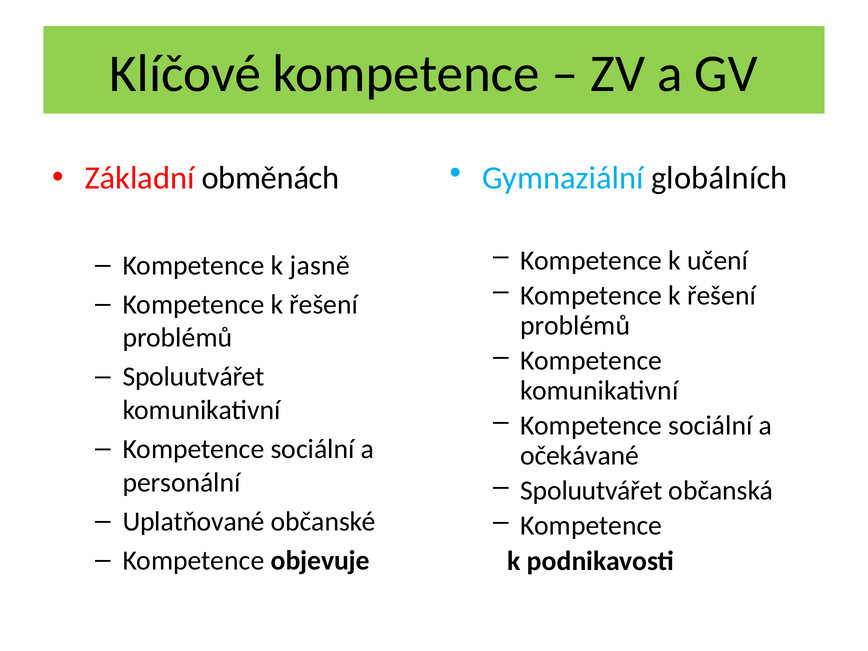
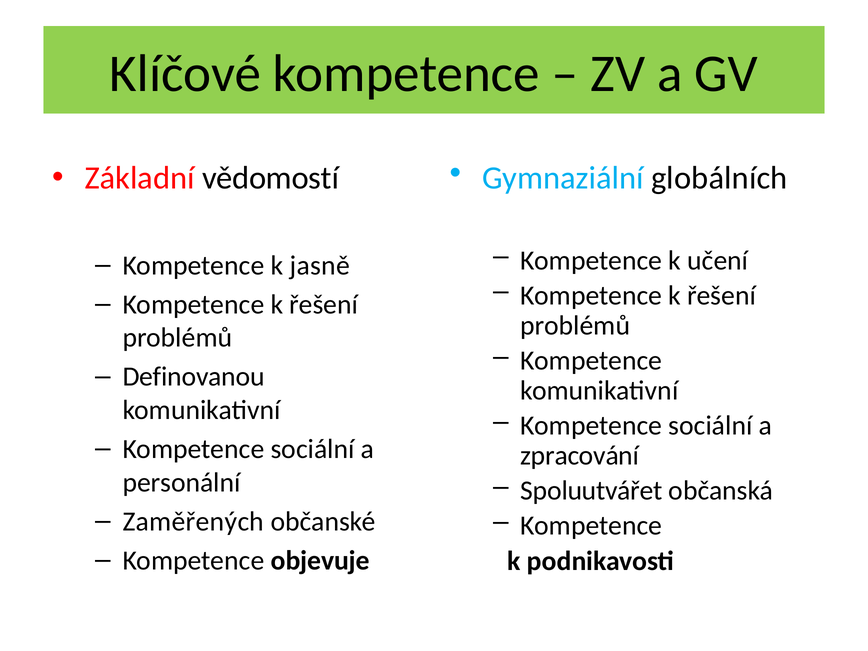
obměnách: obměnách -> vědomostí
Spoluutvářet at (194, 377): Spoluutvářet -> Definovanou
očekávané: očekávané -> zpracování
Uplatňované: Uplatňované -> Zaměřených
